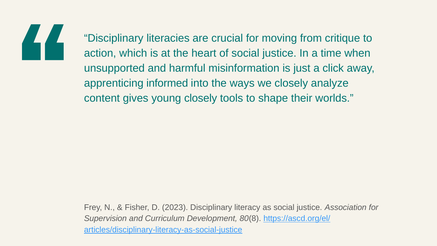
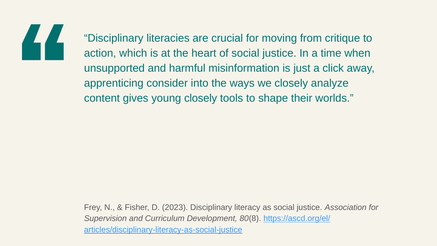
informed: informed -> consider
